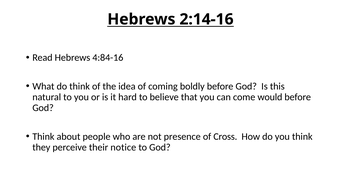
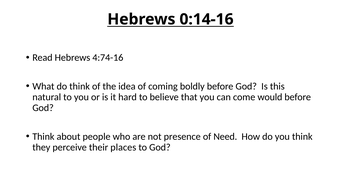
2:14-16: 2:14-16 -> 0:14-16
4:84-16: 4:84-16 -> 4:74-16
Cross: Cross -> Need
notice: notice -> places
